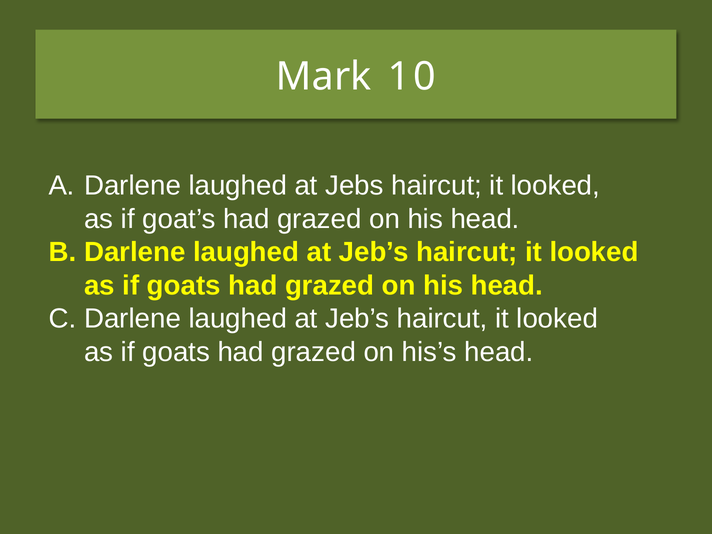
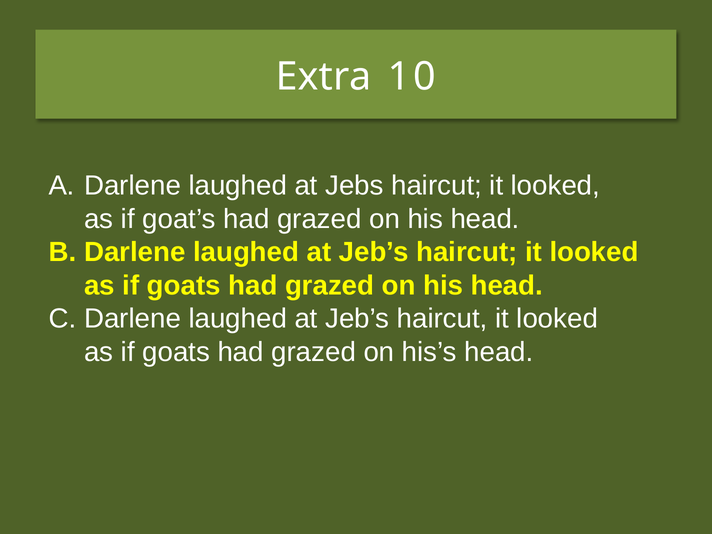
Mark: Mark -> Extra
